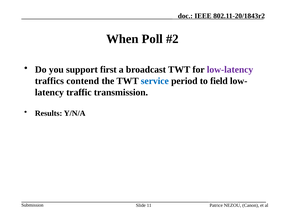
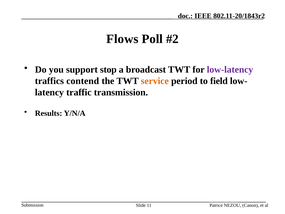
When: When -> Flows
first: first -> stop
service colour: blue -> orange
